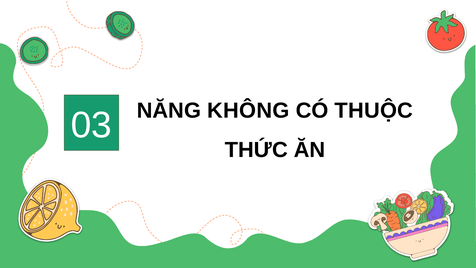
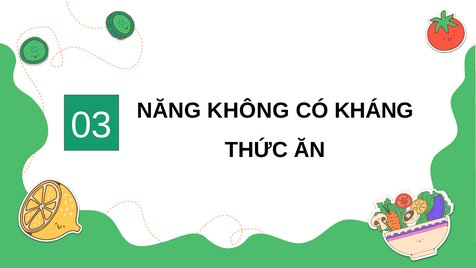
THUỘC: THUỘC -> KHÁNG
